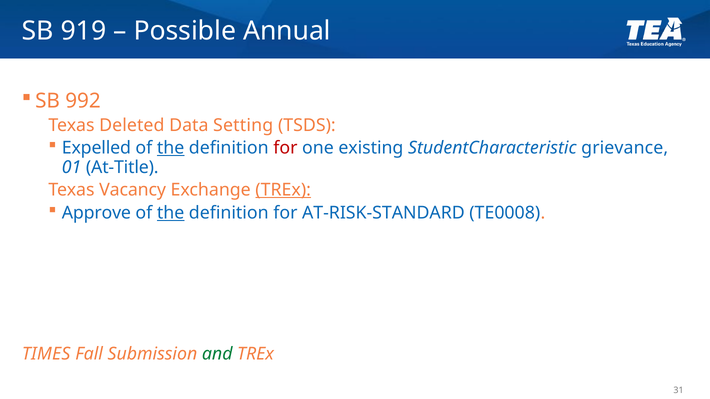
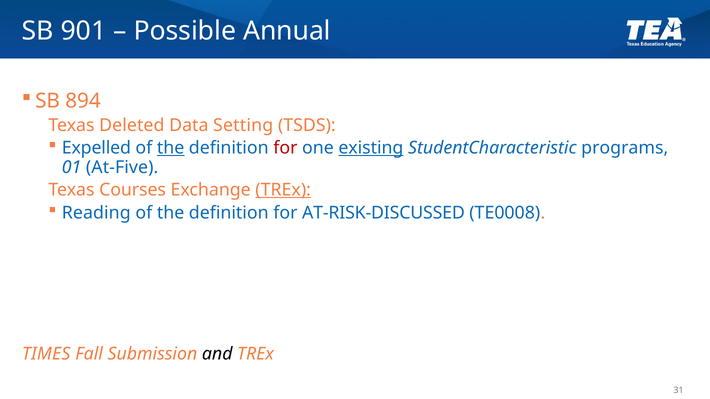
919: 919 -> 901
992: 992 -> 894
existing underline: none -> present
grievance: grievance -> programs
At-Title: At-Title -> At-Five
Vacancy: Vacancy -> Courses
Approve: Approve -> Reading
the at (171, 213) underline: present -> none
AT-RISK-STANDARD: AT-RISK-STANDARD -> AT-RISK-DISCUSSED
and colour: green -> black
